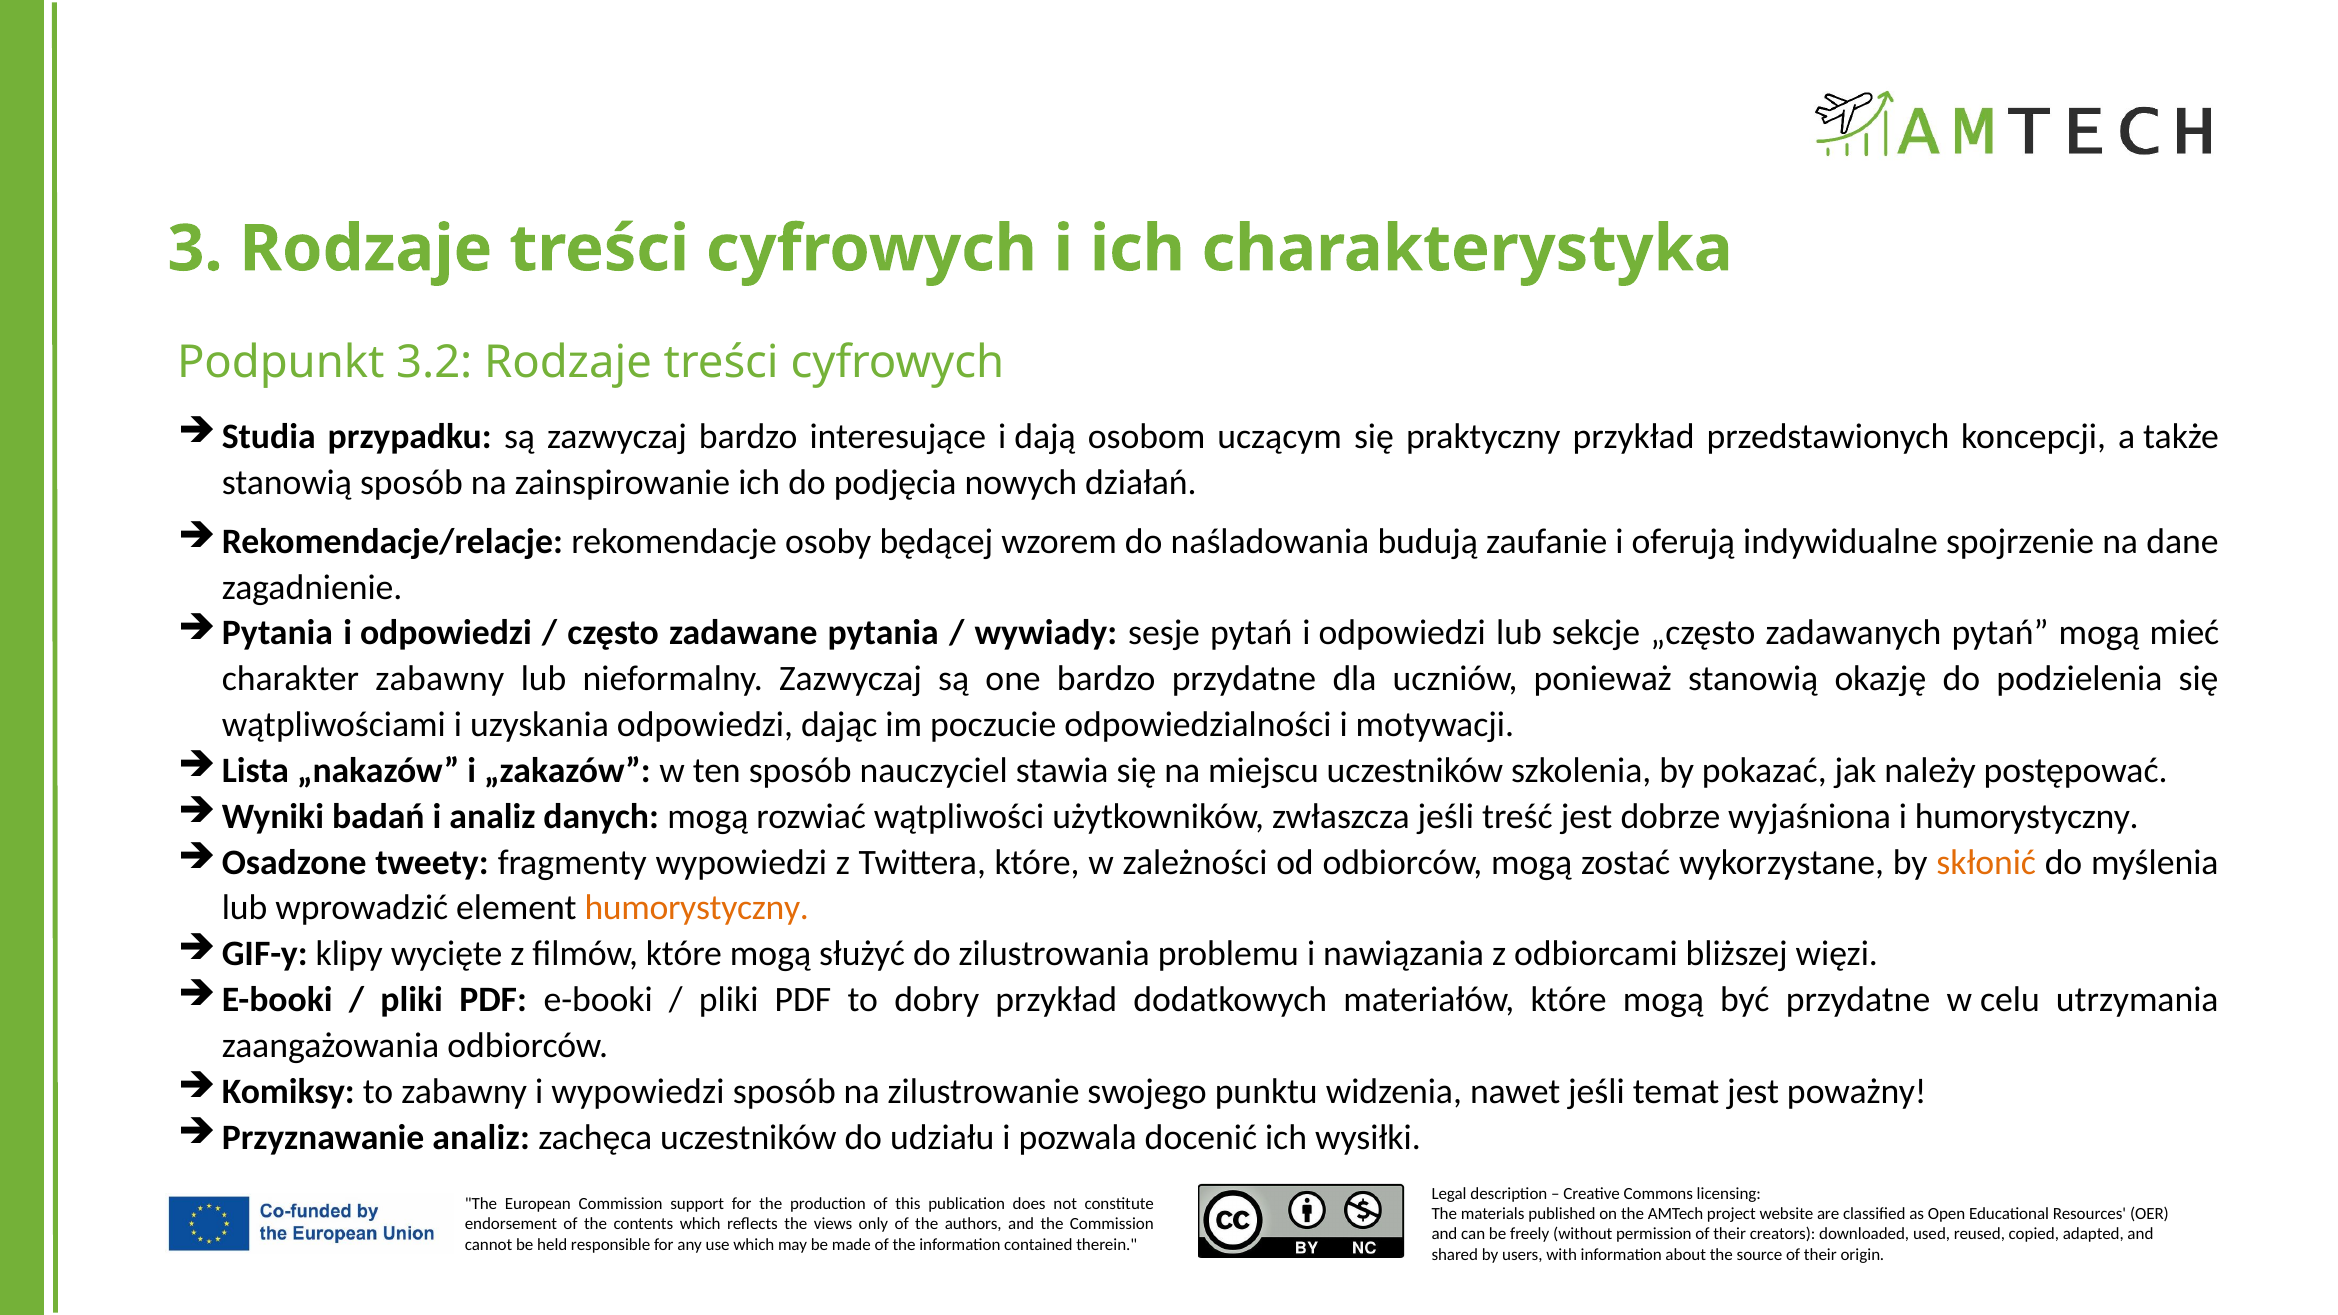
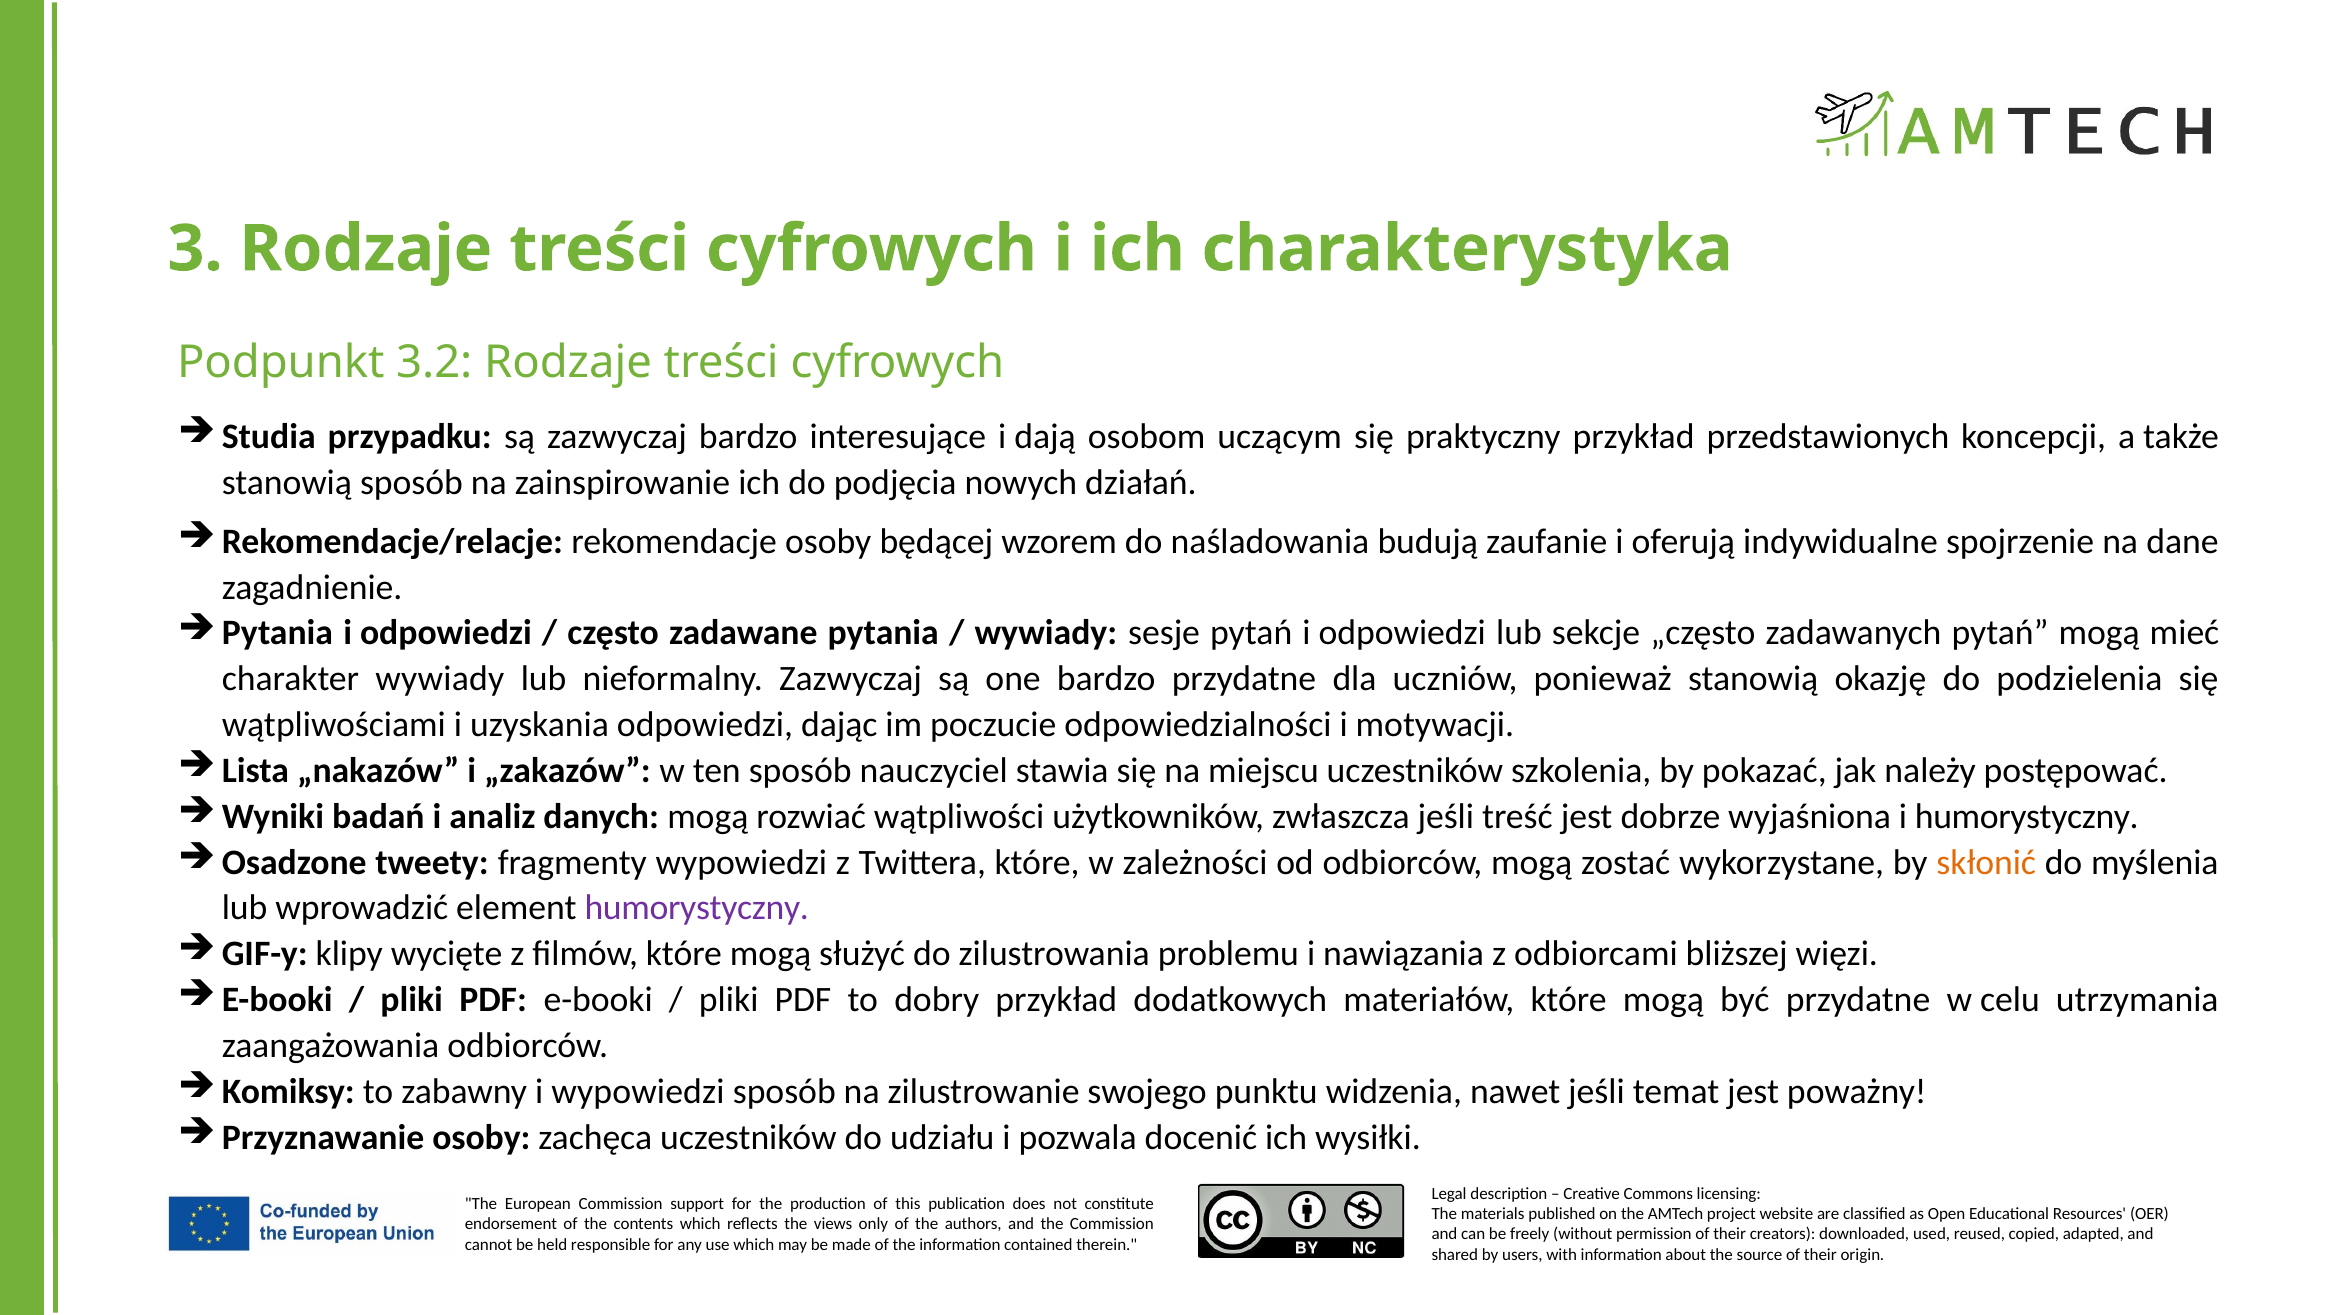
charakter zabawny: zabawny -> wywiady
humorystyczny at (697, 908) colour: orange -> purple
Przyznawanie analiz: analiz -> osoby
